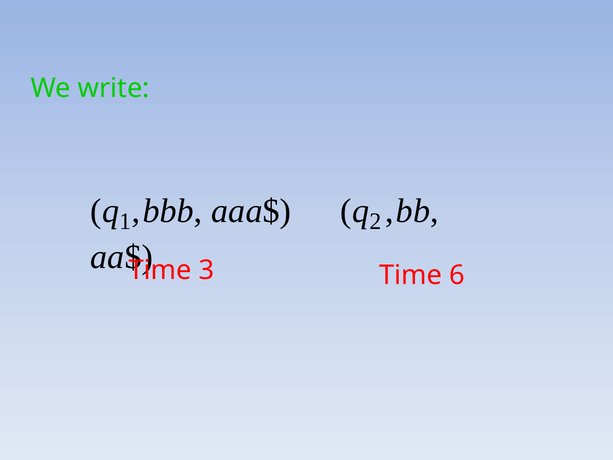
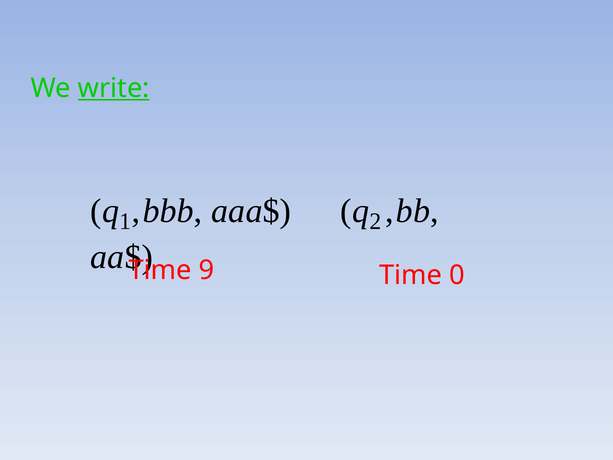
write underline: none -> present
3: 3 -> 9
6: 6 -> 0
